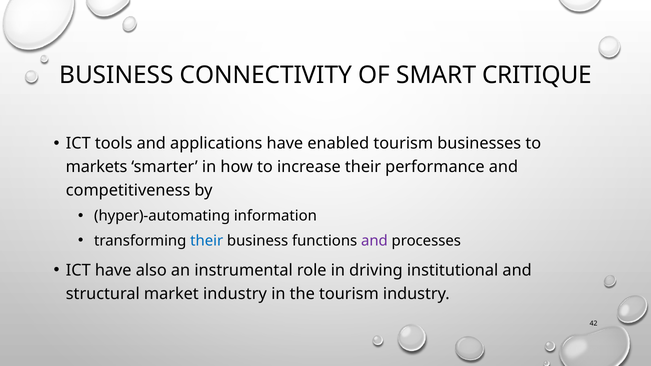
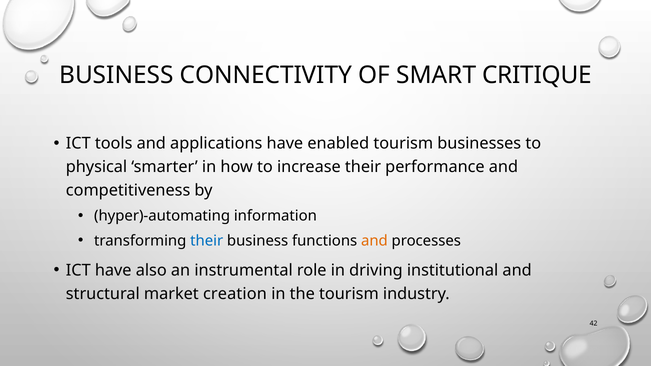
markets: markets -> physical
and at (374, 241) colour: purple -> orange
market industry: industry -> creation
